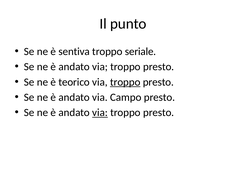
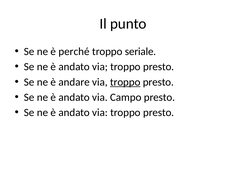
sentiva: sentiva -> perché
teorico: teorico -> andare
via at (100, 113) underline: present -> none
